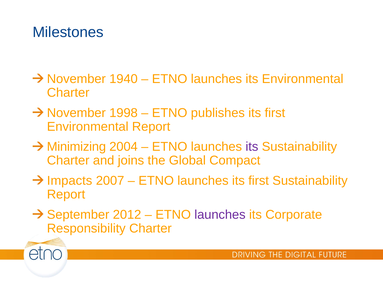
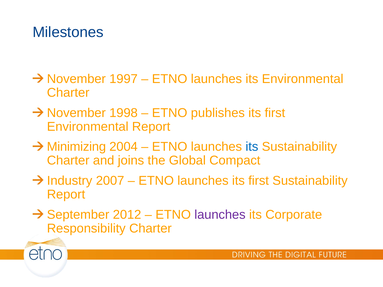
1940: 1940 -> 1997
its at (252, 147) colour: purple -> blue
Impacts: Impacts -> Industry
